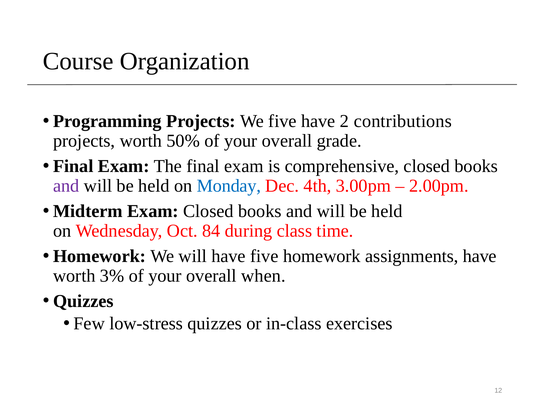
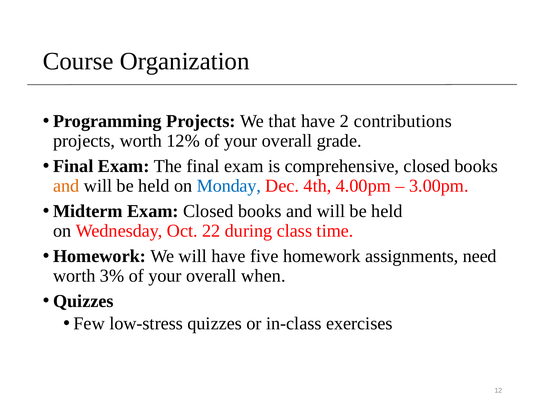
We five: five -> that
50%: 50% -> 12%
and at (66, 186) colour: purple -> orange
3.00pm: 3.00pm -> 4.00pm
2.00pm: 2.00pm -> 3.00pm
84: 84 -> 22
assignments have: have -> need
